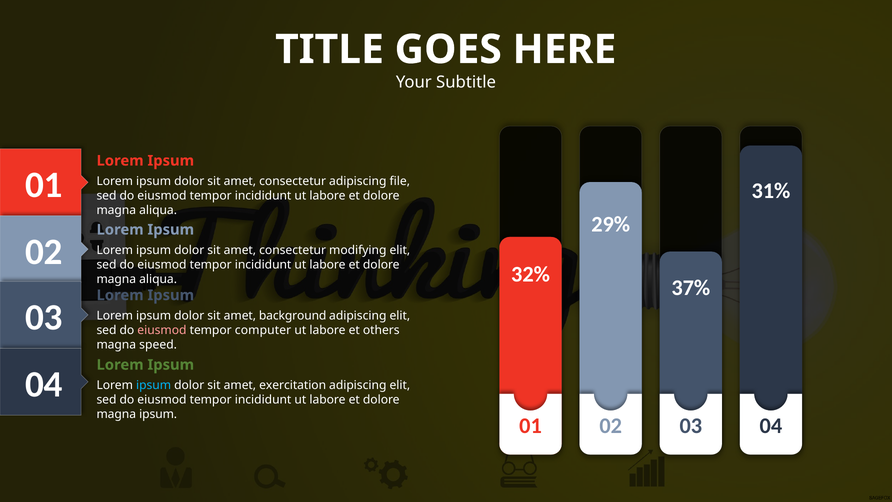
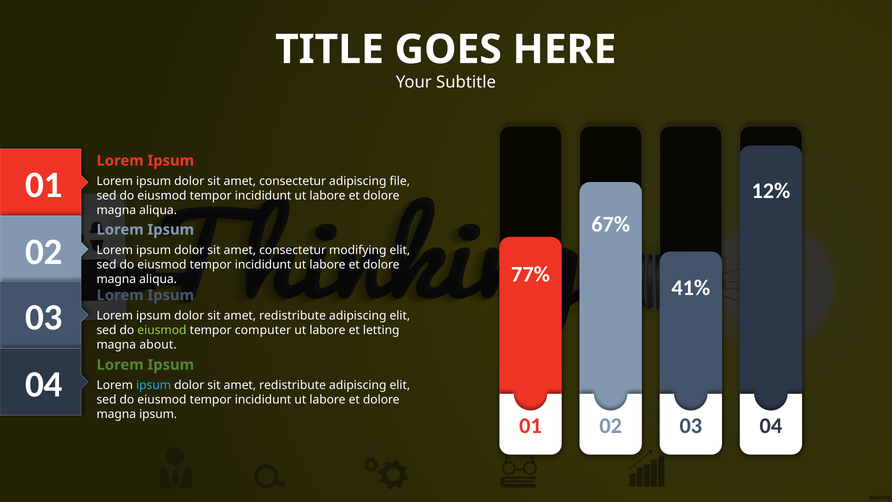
31%: 31% -> 12%
29%: 29% -> 67%
32%: 32% -> 77%
37%: 37% -> 41%
background at (293, 316): background -> redistribute
eiusmod at (162, 330) colour: pink -> light green
others: others -> letting
speed: speed -> about
exercitation at (293, 385): exercitation -> redistribute
